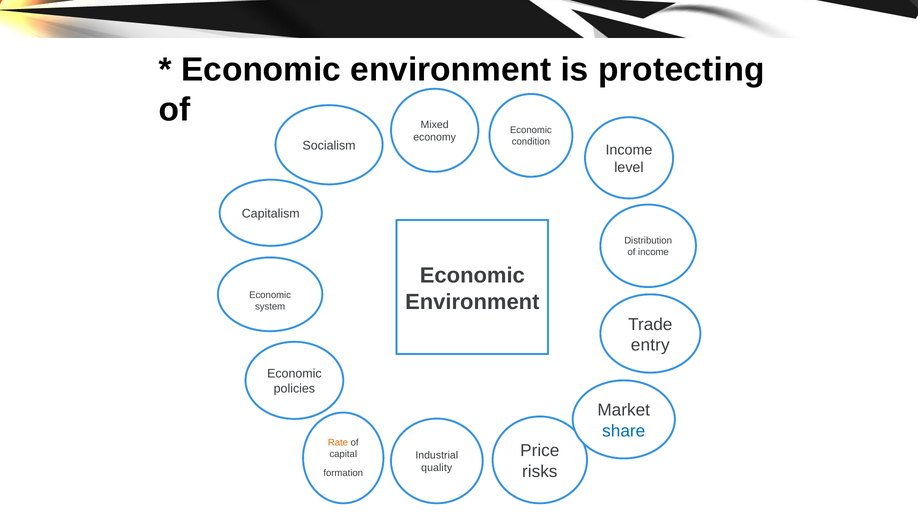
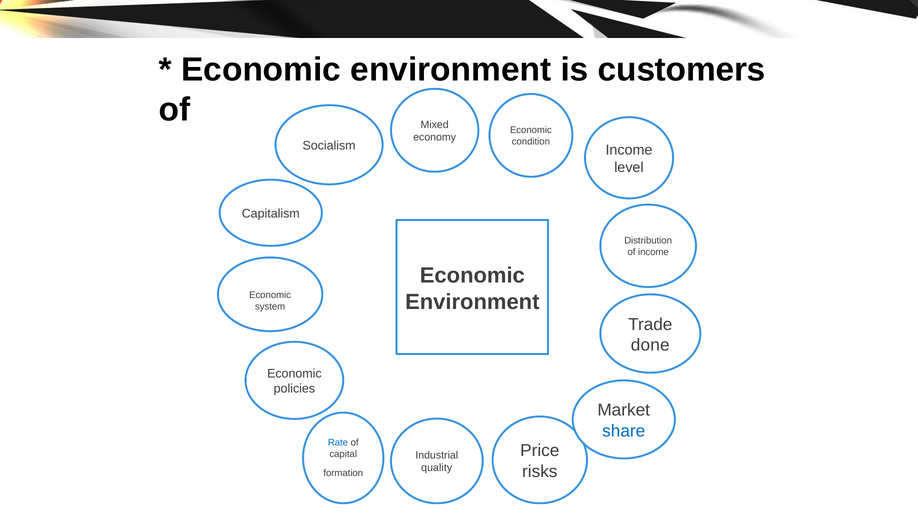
protecting: protecting -> customers
entry: entry -> done
Rate colour: orange -> blue
